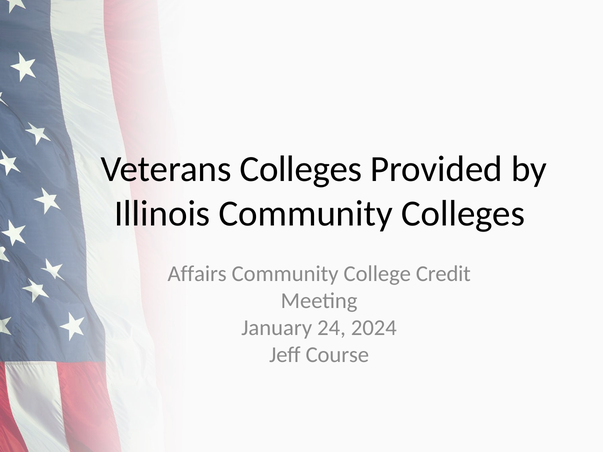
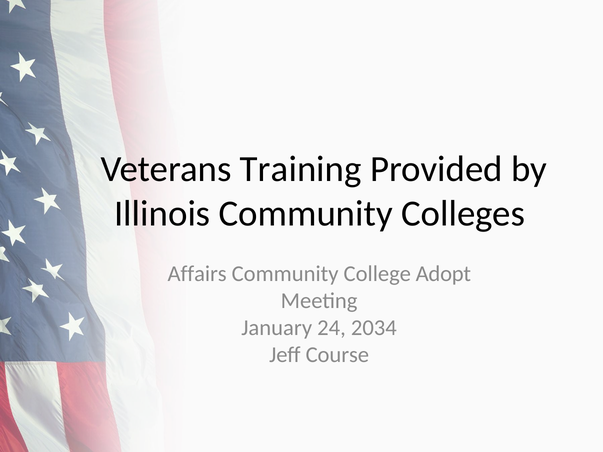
Veterans Colleges: Colleges -> Training
Credit: Credit -> Adopt
2024: 2024 -> 2034
